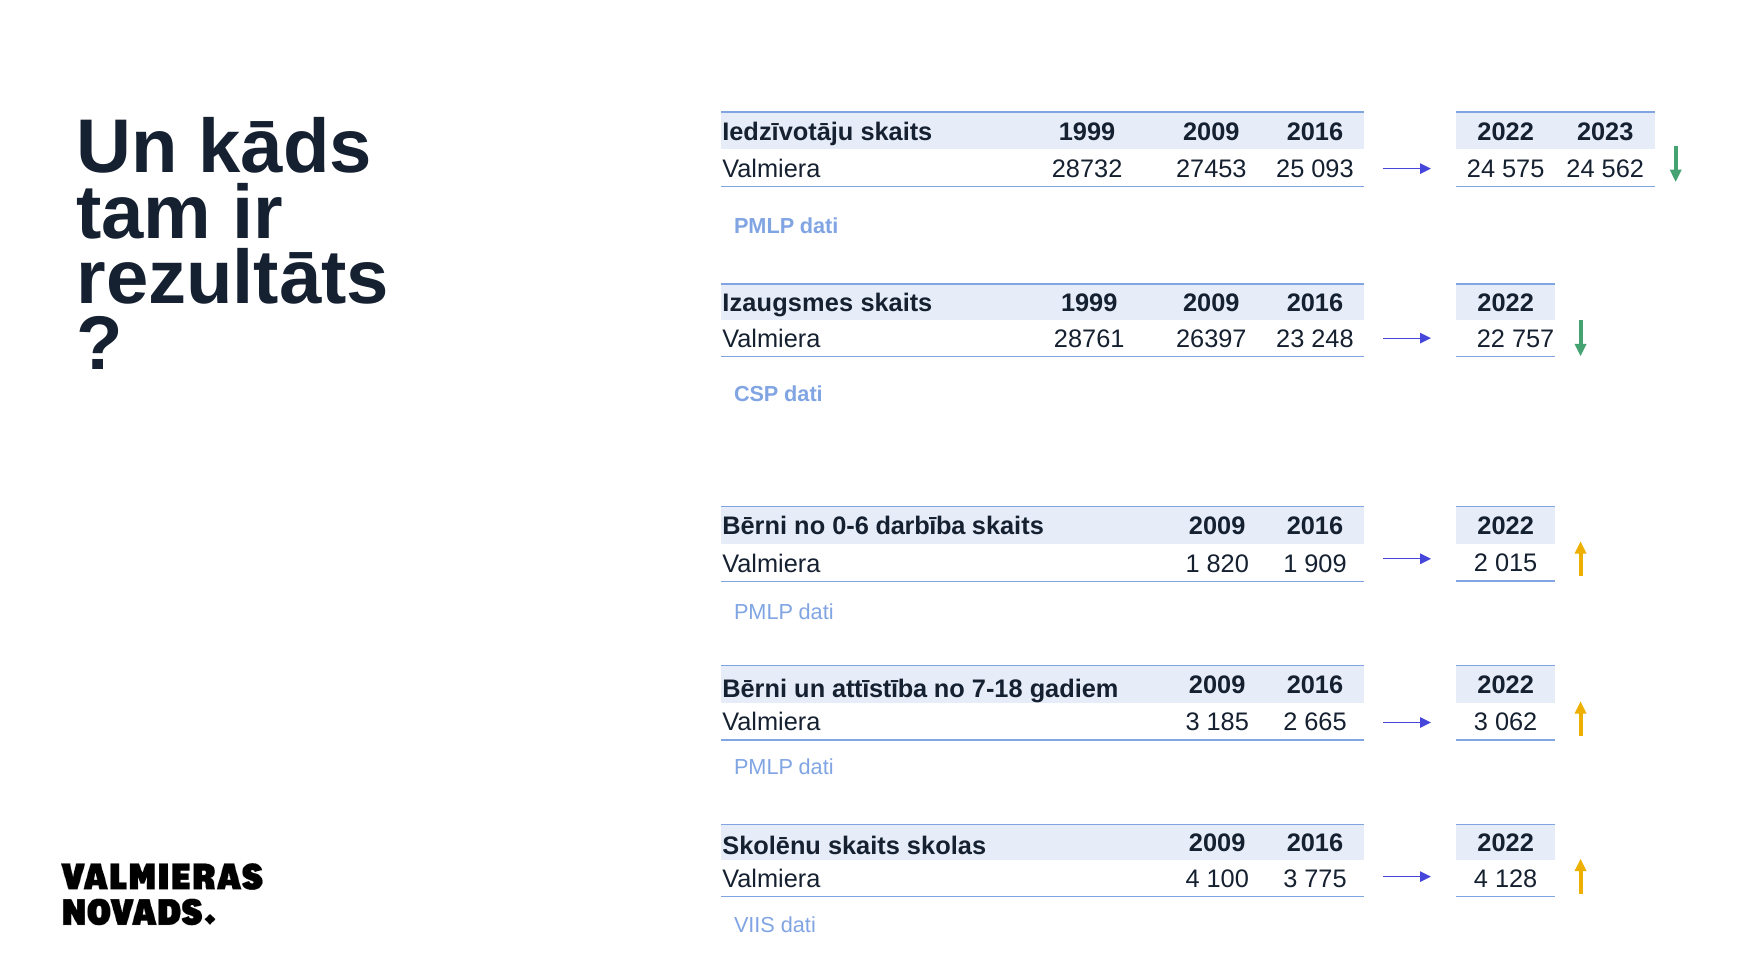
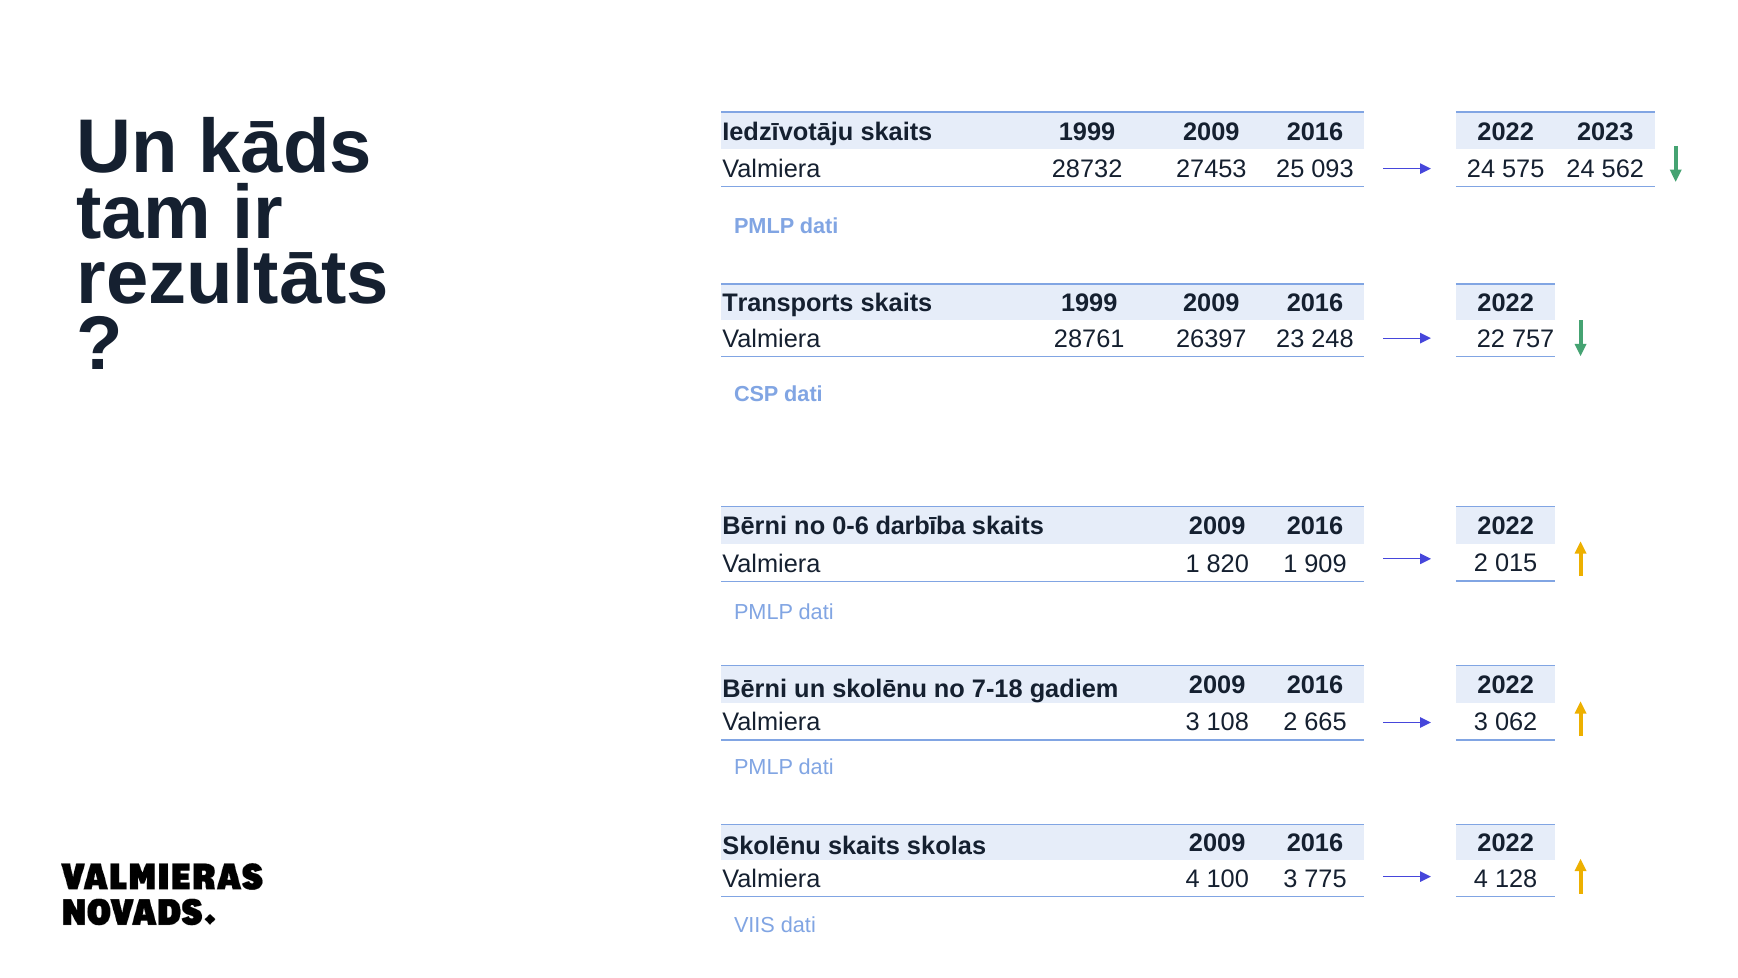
Izaugsmes: Izaugsmes -> Transports
un attīstība: attīstība -> skolēnu
185: 185 -> 108
